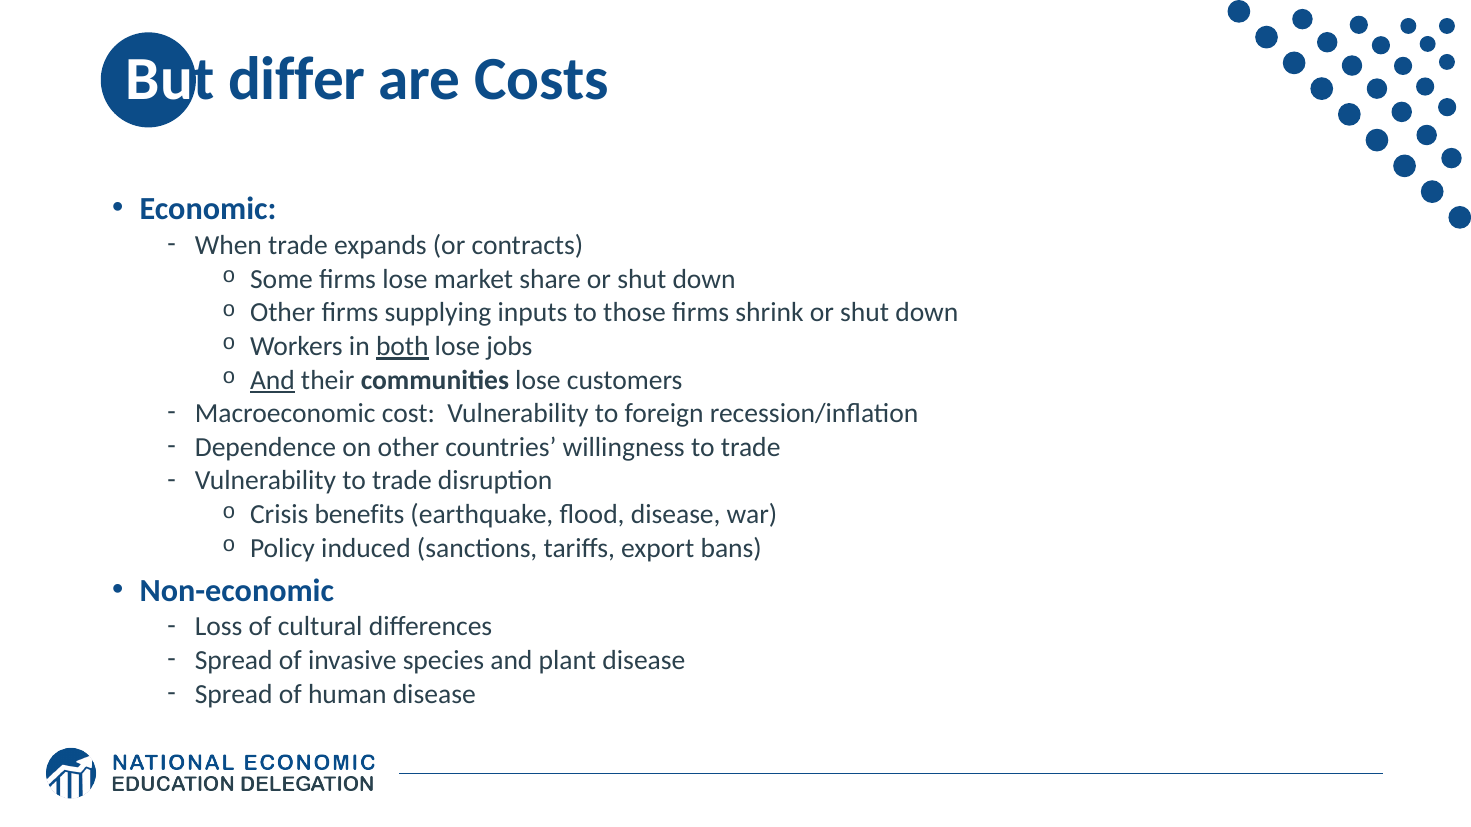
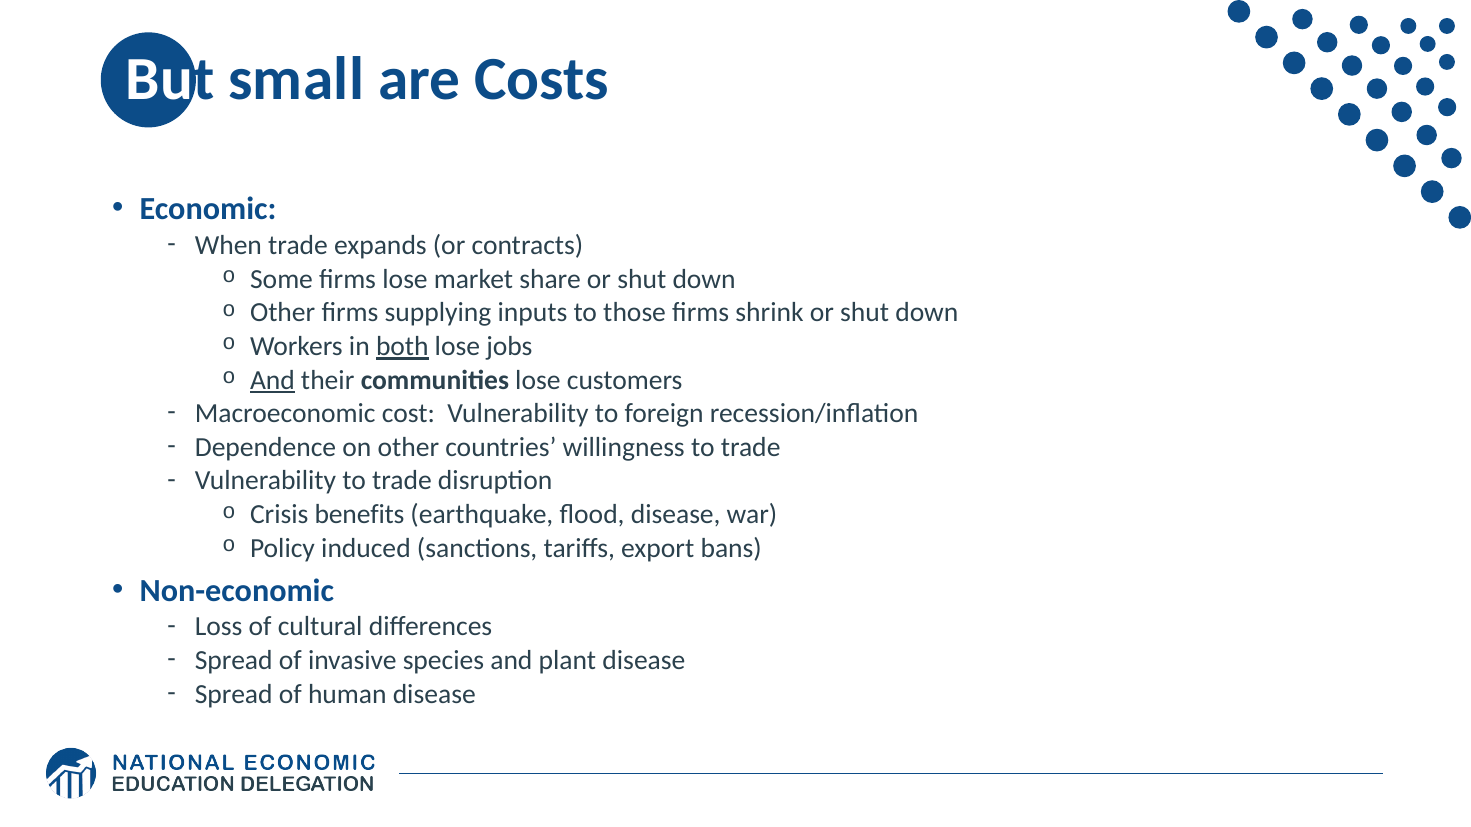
differ: differ -> small
